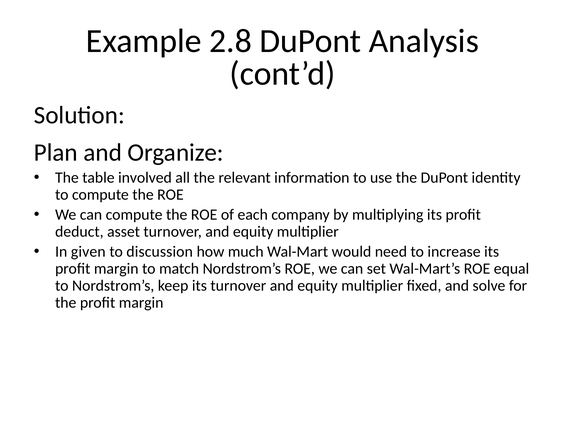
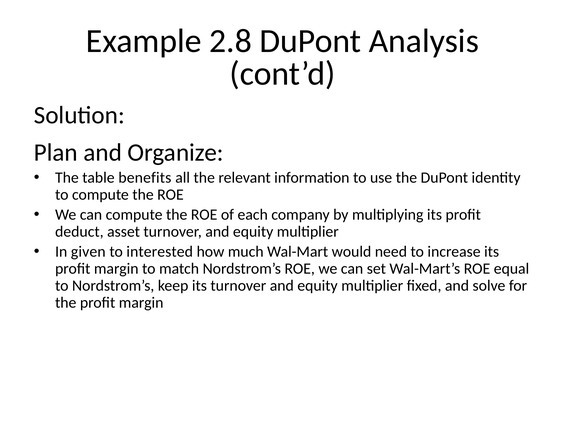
involved: involved -> benefits
discussion: discussion -> interested
